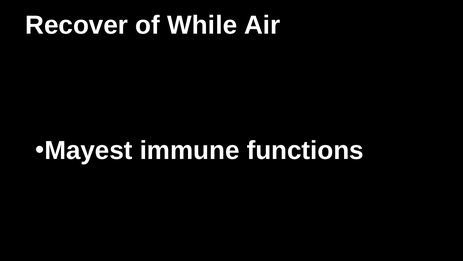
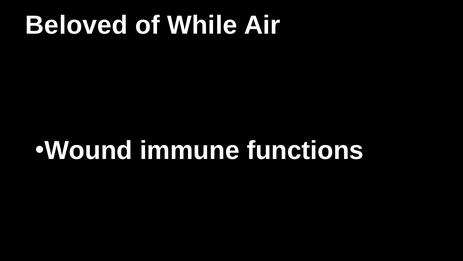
Recover: Recover -> Beloved
Mayest: Mayest -> Wound
